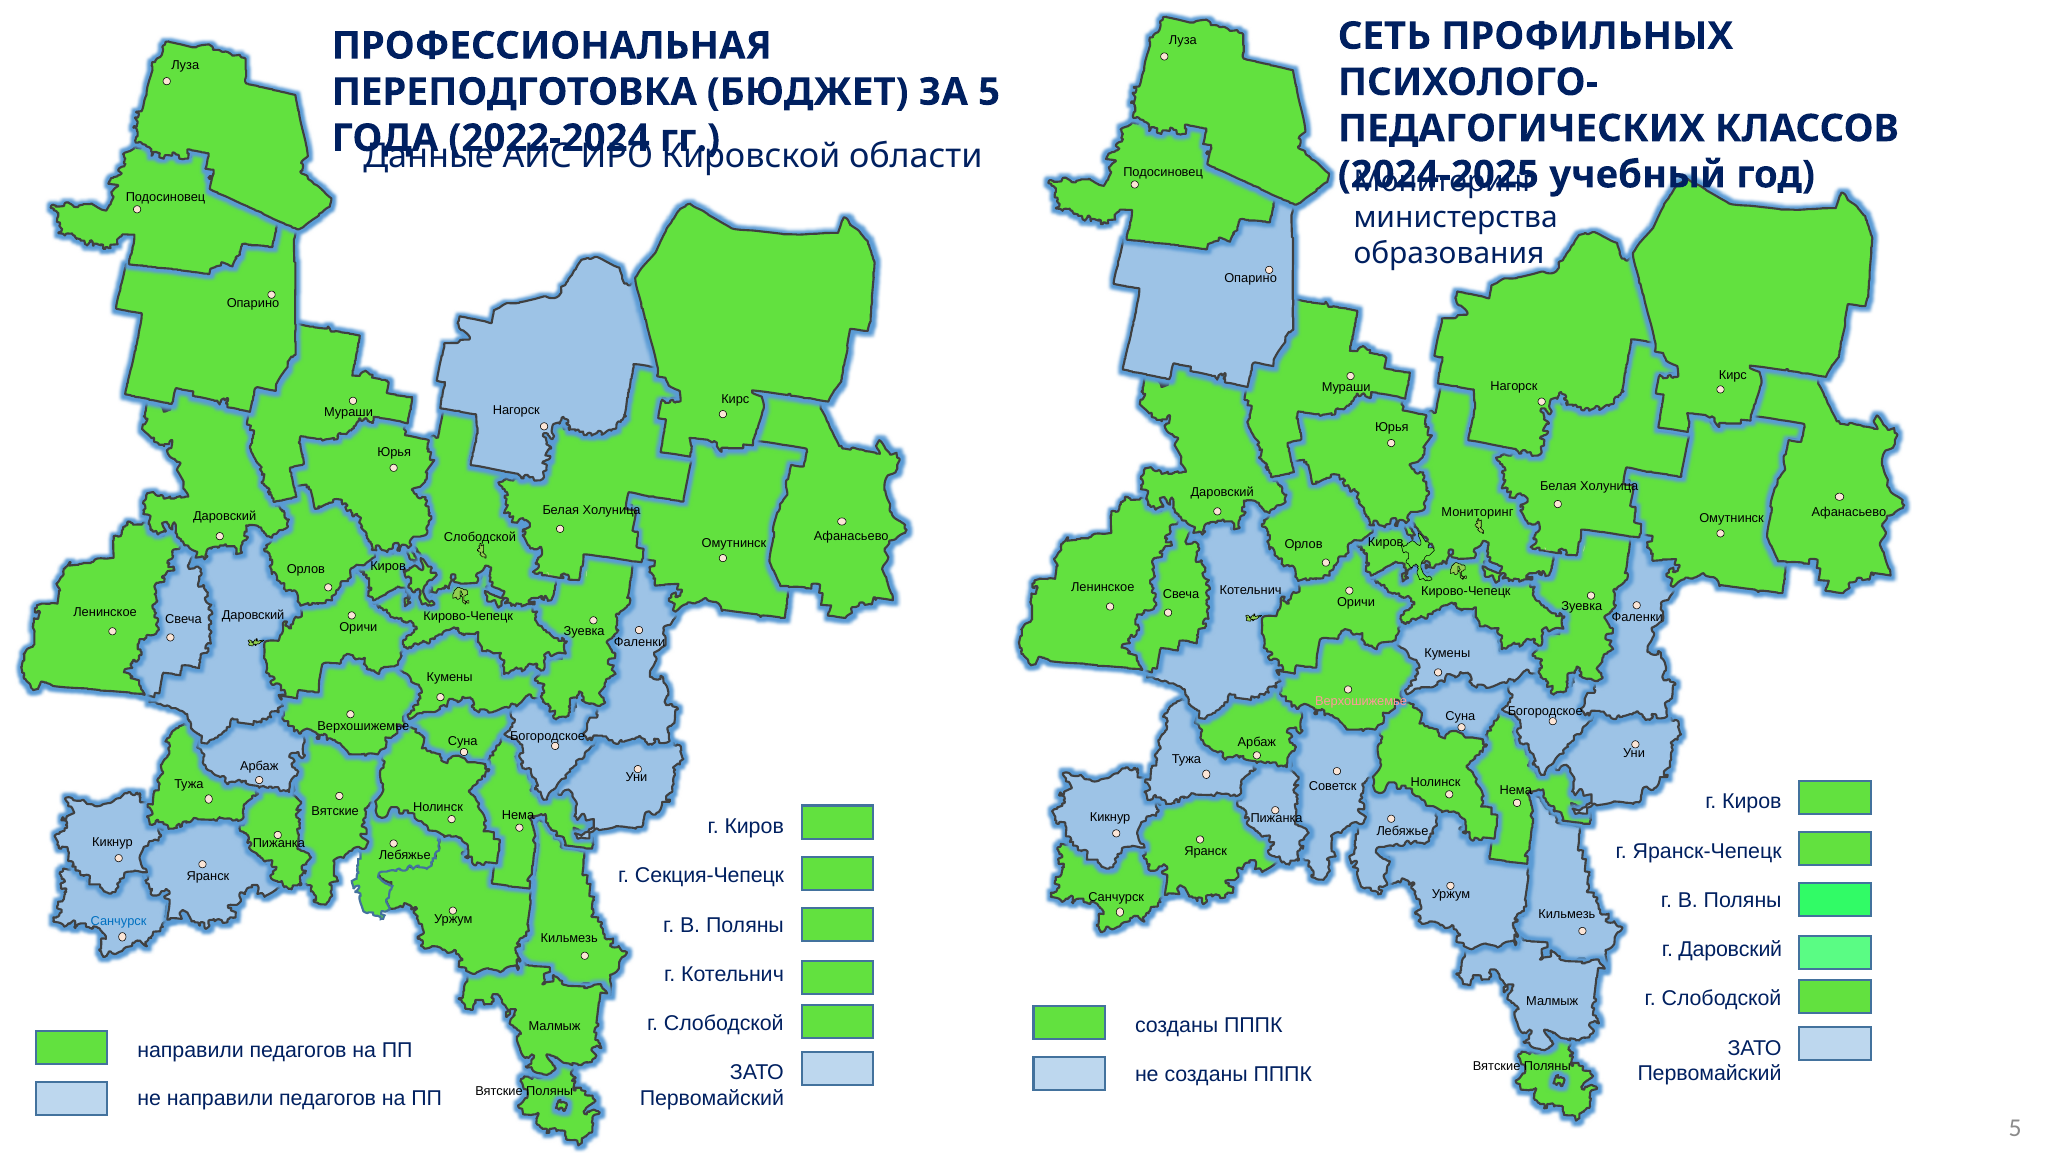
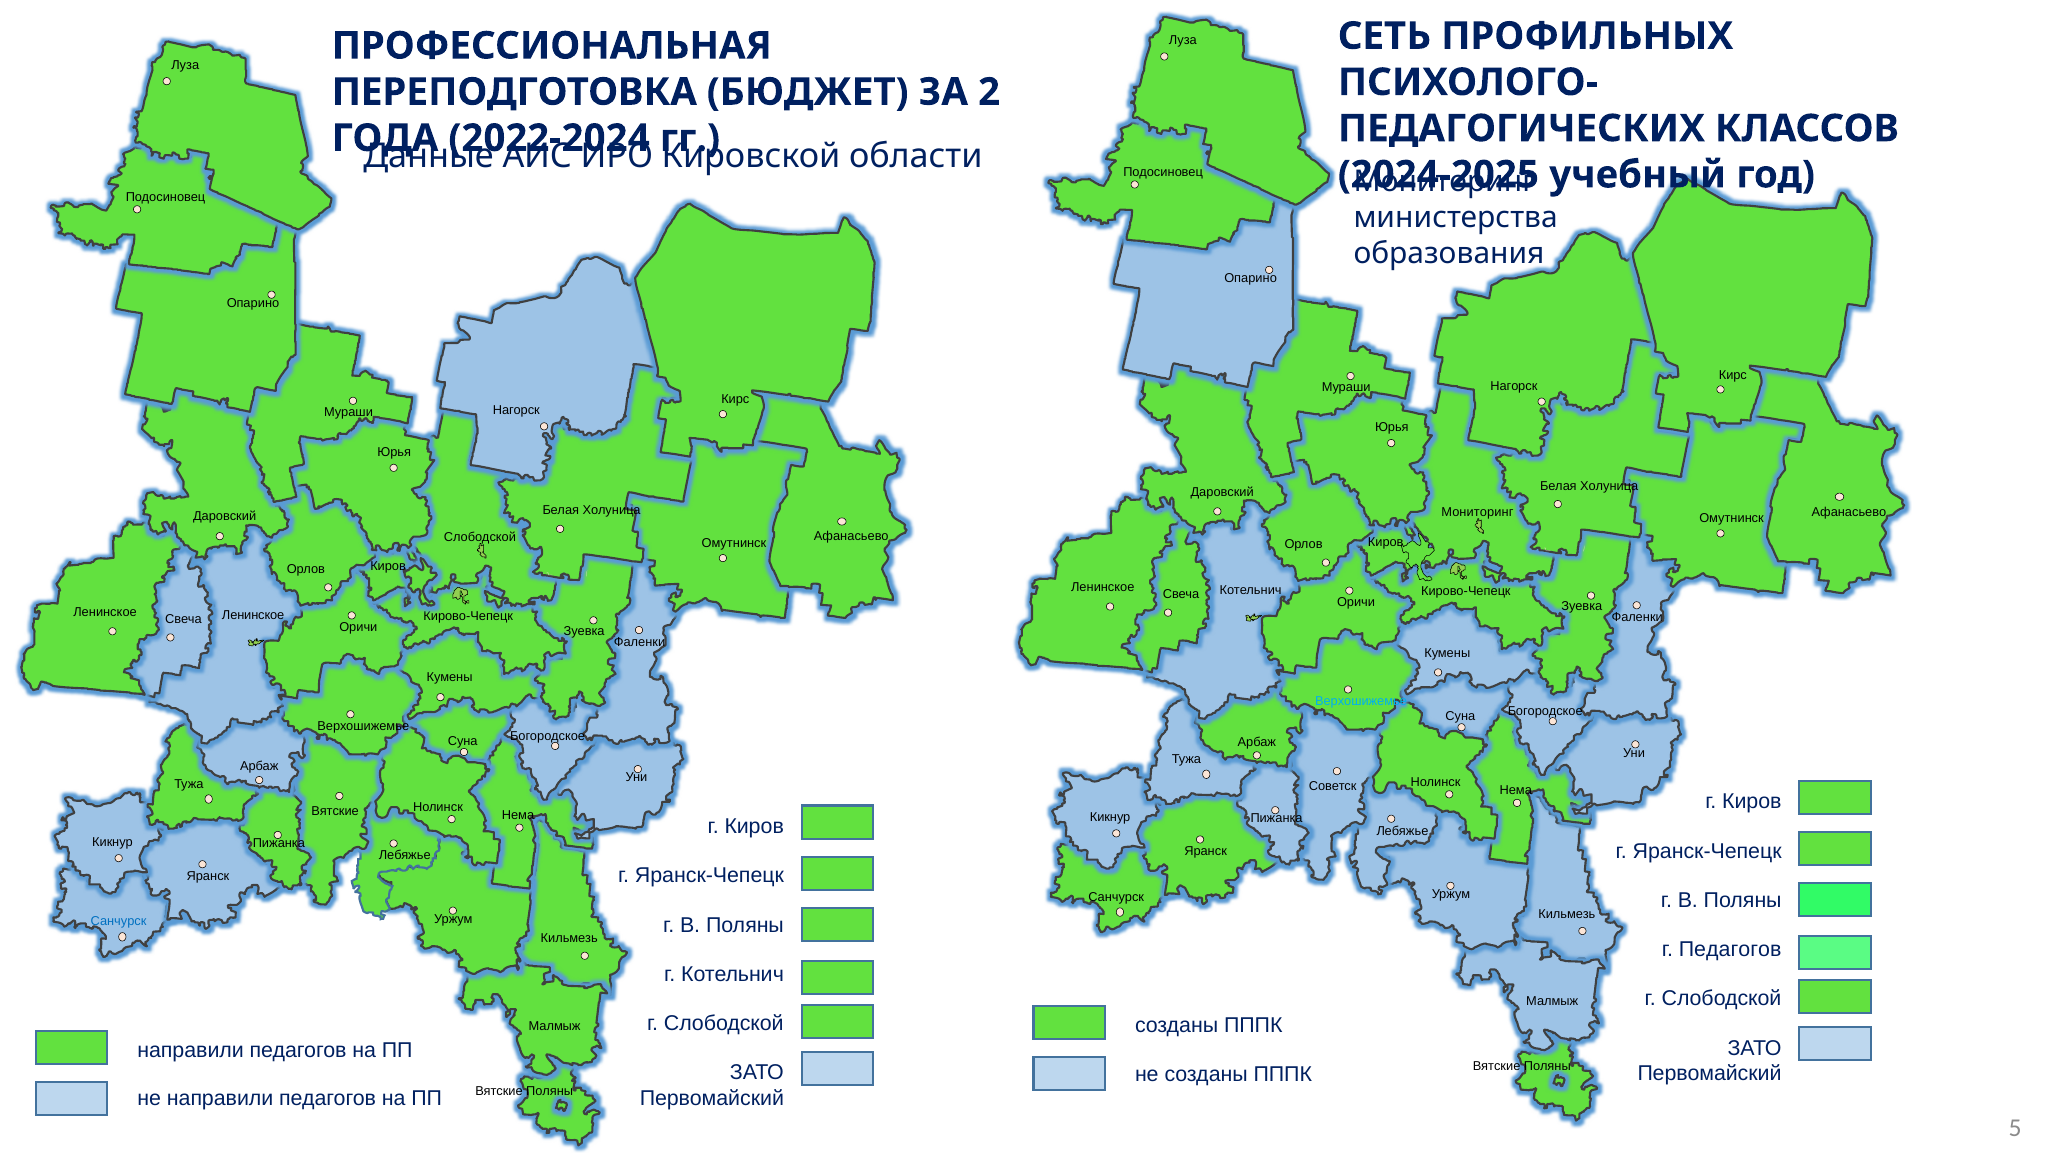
ЗА 5: 5 -> 2
Даровский at (253, 615): Даровский -> Ленинское
Верхошижемье at (1361, 702) colour: pink -> light blue
Секция-Чепецк at (709, 876): Секция-Чепецк -> Яранск-Чепецк
г Даровский: Даровский -> Педагогов
